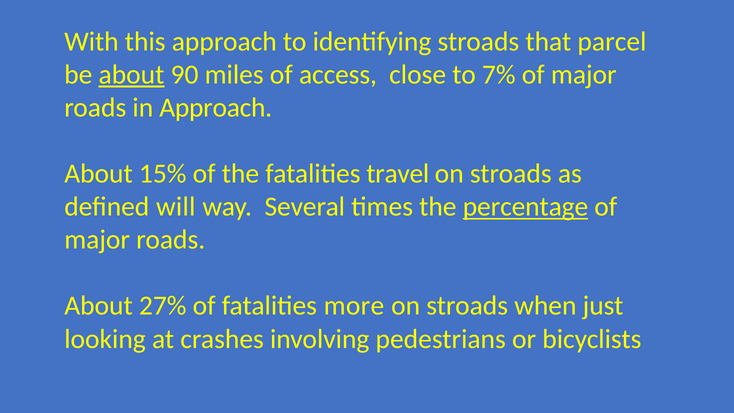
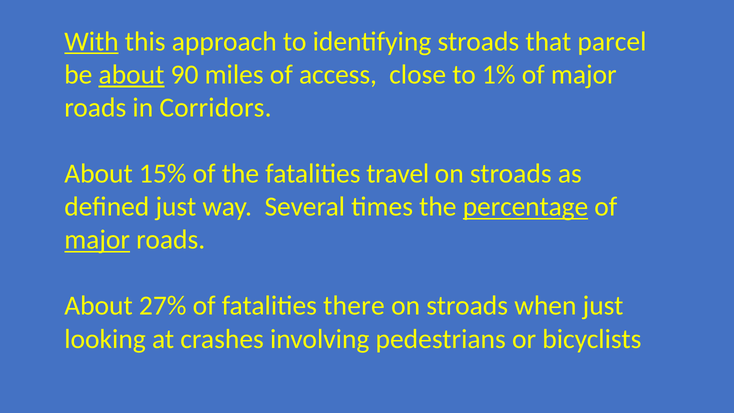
With underline: none -> present
7%: 7% -> 1%
in Approach: Approach -> Corridors
defined will: will -> just
major at (97, 240) underline: none -> present
more: more -> there
